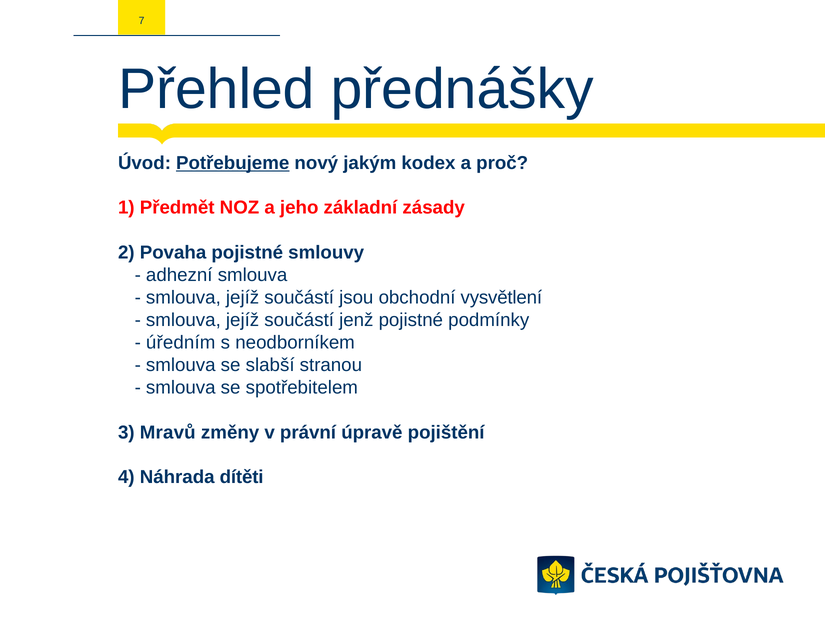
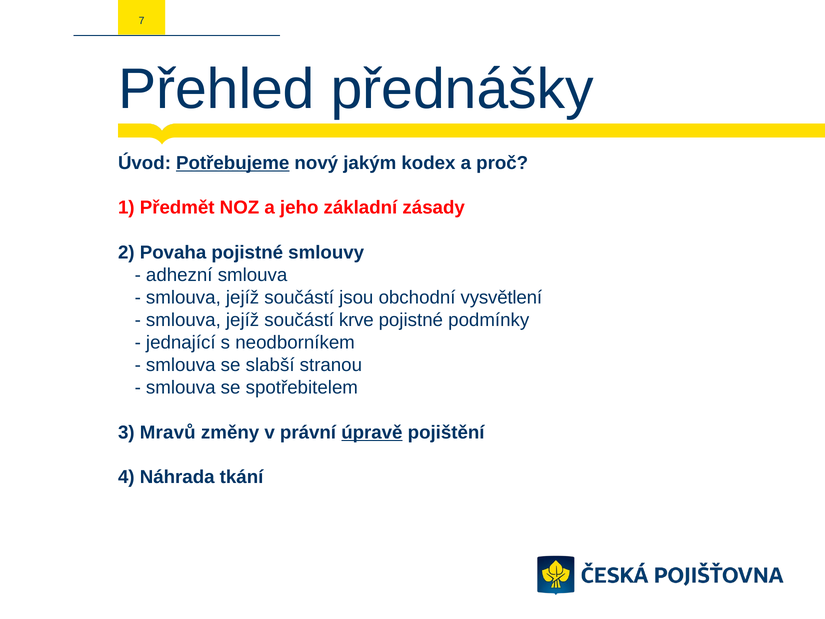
jenž: jenž -> krve
úředním: úředním -> jednající
úpravě underline: none -> present
dítěti: dítěti -> tkání
